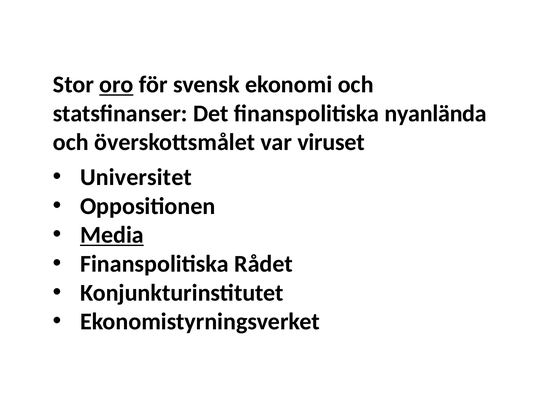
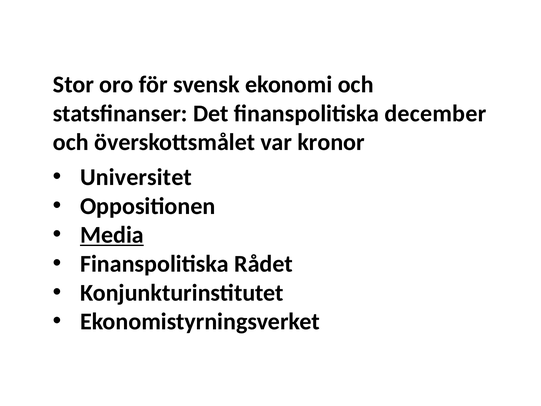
oro underline: present -> none
nyanlända: nyanlända -> december
viruset: viruset -> kronor
